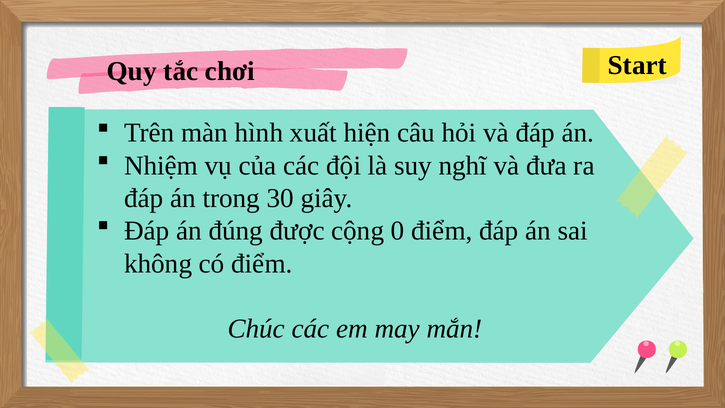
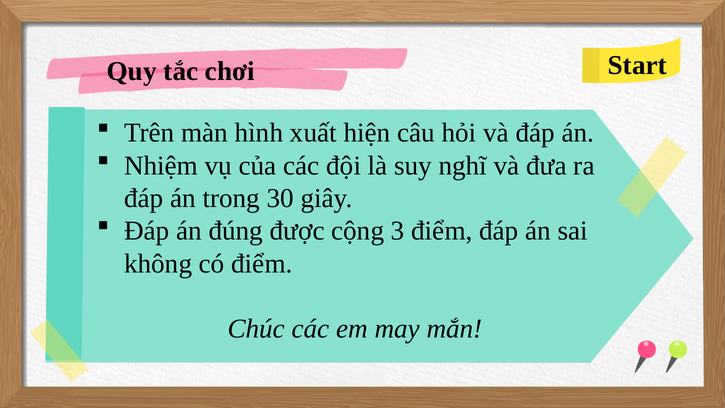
0: 0 -> 3
